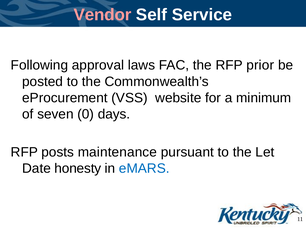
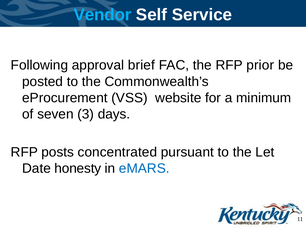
Vendor colour: pink -> light blue
laws: laws -> brief
0: 0 -> 3
maintenance: maintenance -> concentrated
